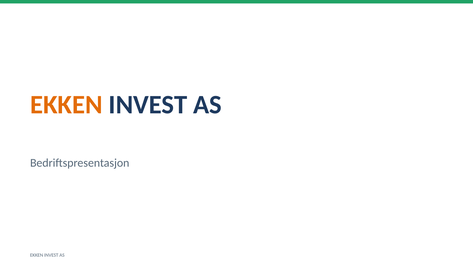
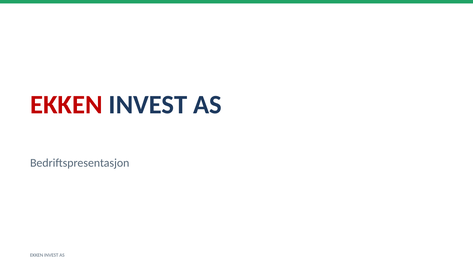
EKKEN at (66, 105) colour: orange -> red
